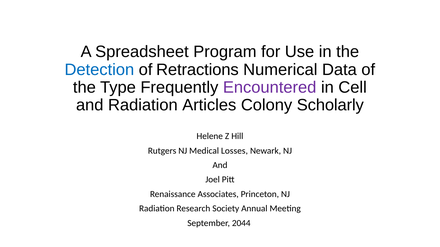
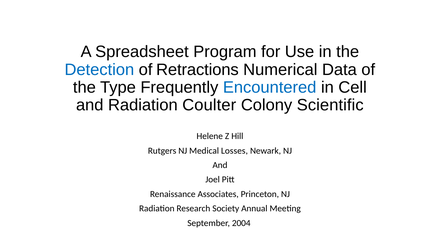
Encountered colour: purple -> blue
Articles: Articles -> Coulter
Scholarly: Scholarly -> Scientific
2044: 2044 -> 2004
